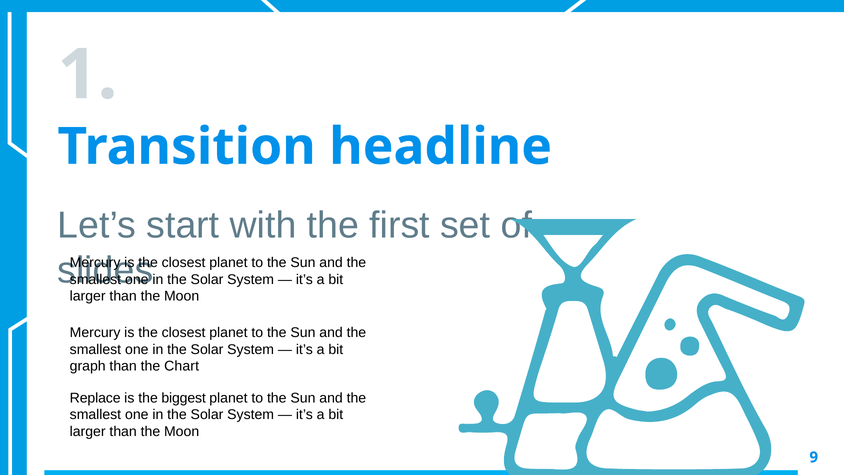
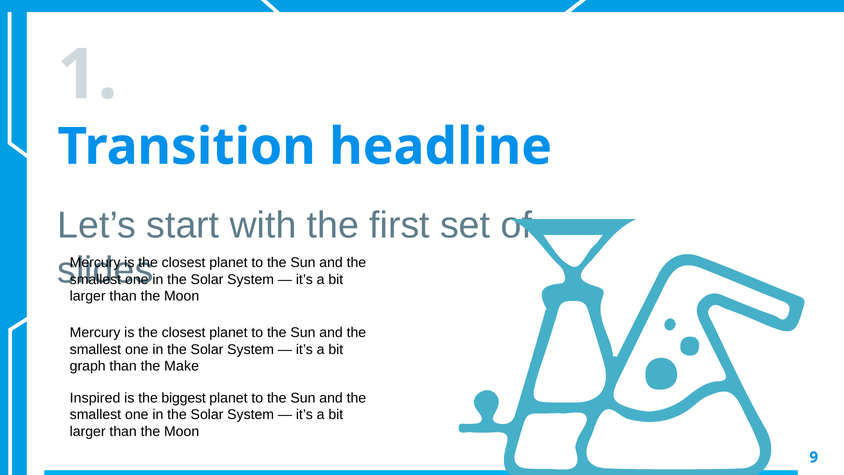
Chart: Chart -> Make
Replace: Replace -> Inspired
